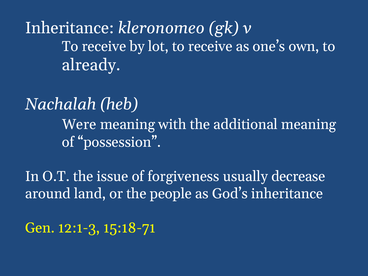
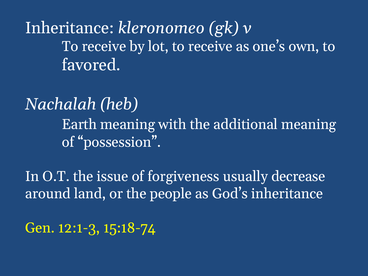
already: already -> favored
Were: Were -> Earth
15:18-71: 15:18-71 -> 15:18-74
